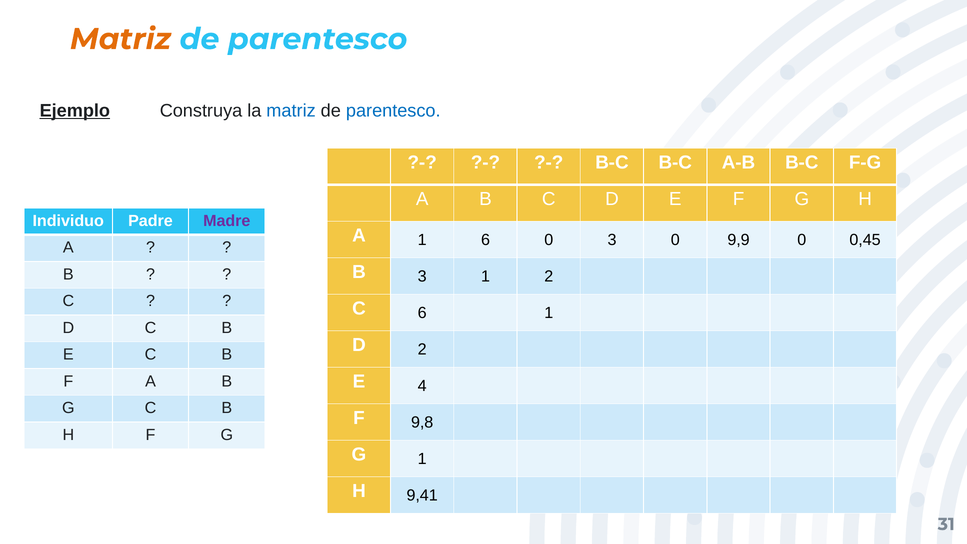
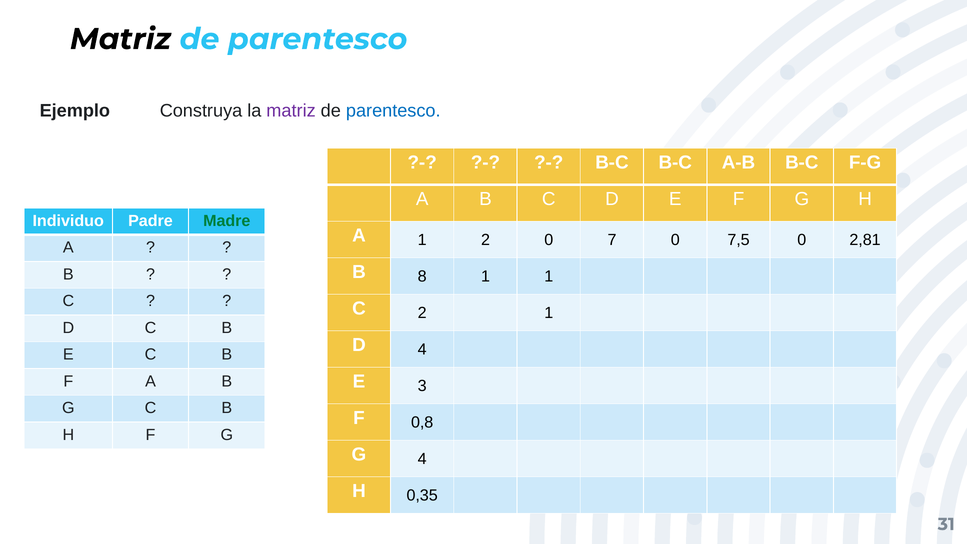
Matriz at (120, 39) colour: orange -> black
Ejemplo underline: present -> none
matriz at (291, 111) colour: blue -> purple
Madre colour: purple -> green
1 6: 6 -> 2
0 3: 3 -> 7
9,9: 9,9 -> 7,5
0,45: 0,45 -> 2,81
B 3: 3 -> 8
1 2: 2 -> 1
C 6: 6 -> 2
D 2: 2 -> 4
4: 4 -> 3
9,8: 9,8 -> 0,8
G 1: 1 -> 4
9,41: 9,41 -> 0,35
